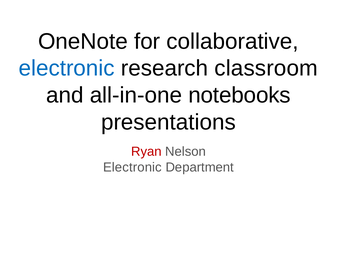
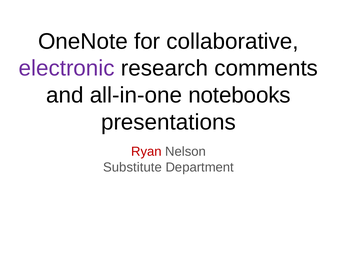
electronic at (67, 68) colour: blue -> purple
classroom: classroom -> comments
Electronic at (132, 167): Electronic -> Substitute
